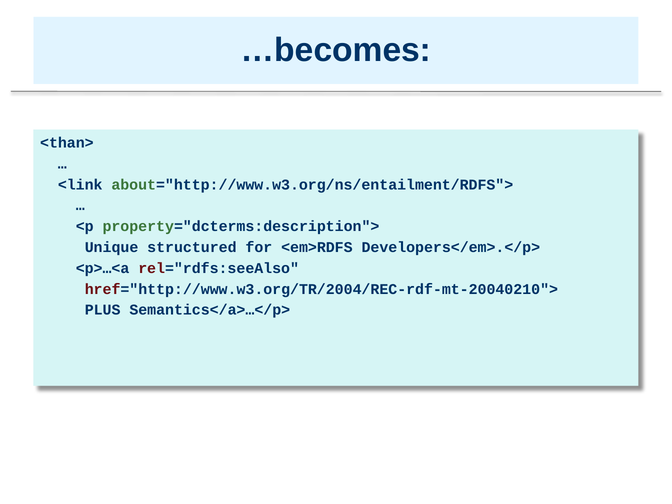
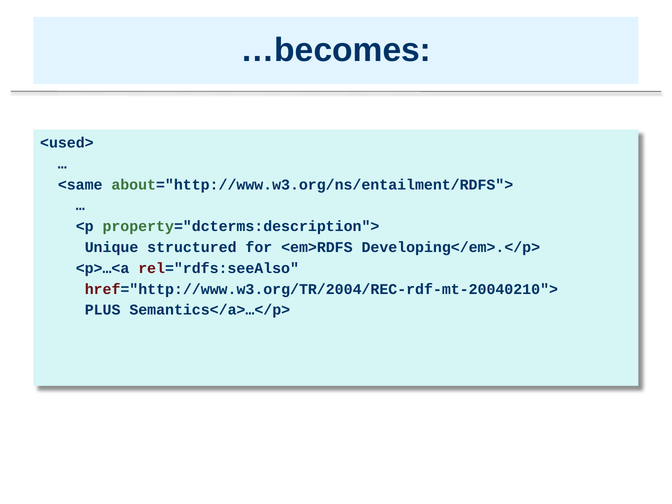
<than>: <than> -> <used>
<link: <link -> <same
Developers</em>.</p>: Developers</em>.</p> -> Developing</em>.</p>
